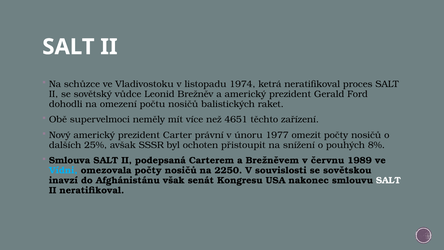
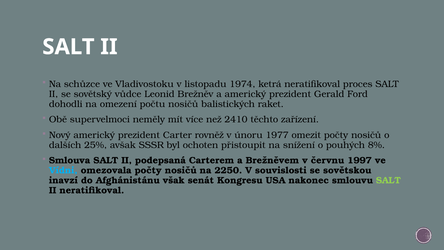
4651: 4651 -> 2410
právní: právní -> rovněž
1989: 1989 -> 1997
SALT at (388, 180) colour: white -> light green
